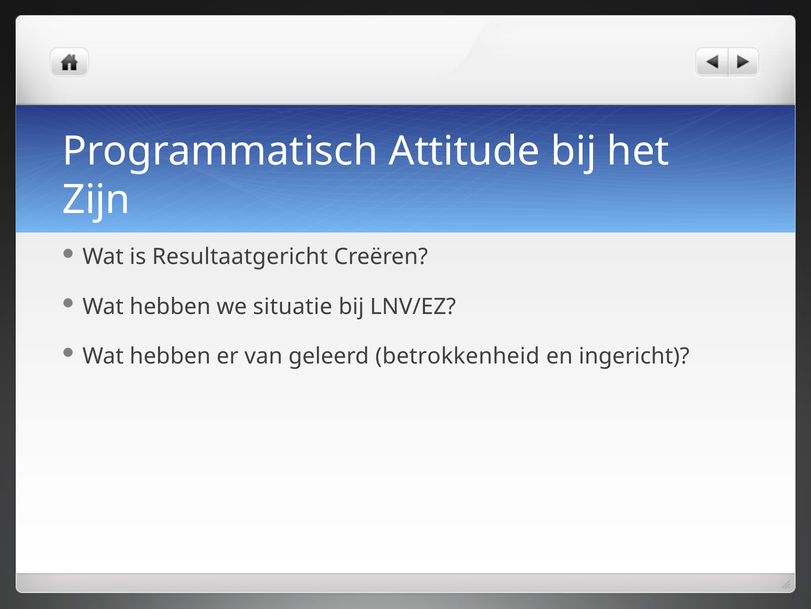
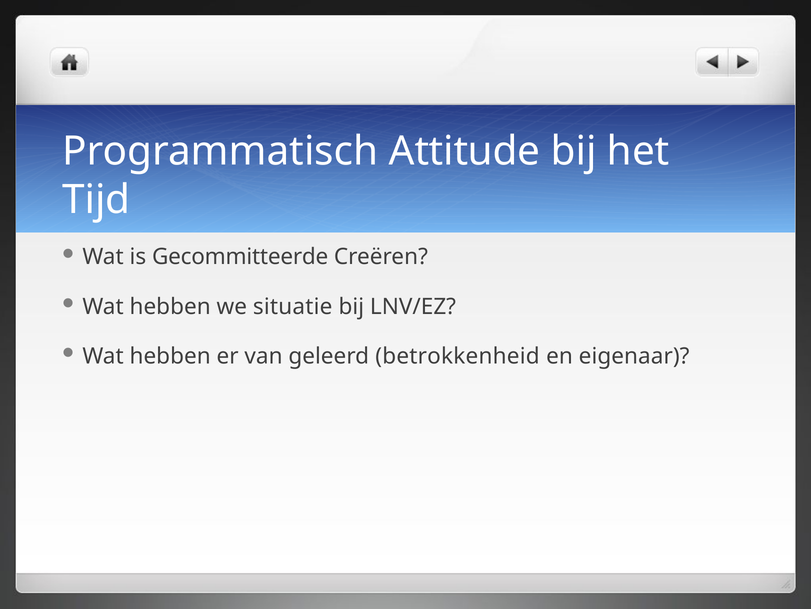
Zijn: Zijn -> Tijd
Resultaatgericht: Resultaatgericht -> Gecommitteerde
ingericht: ingericht -> eigenaar
